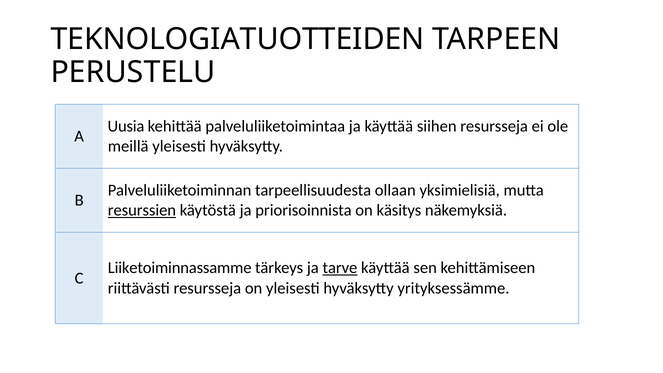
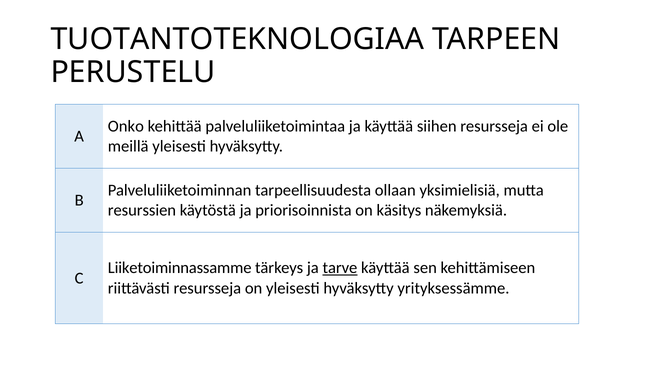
TEKNOLOGIATUOTTEIDEN: TEKNOLOGIATUOTTEIDEN -> TUOTANTOTEKNOLOGIAA
Uusia: Uusia -> Onko
resurssien underline: present -> none
